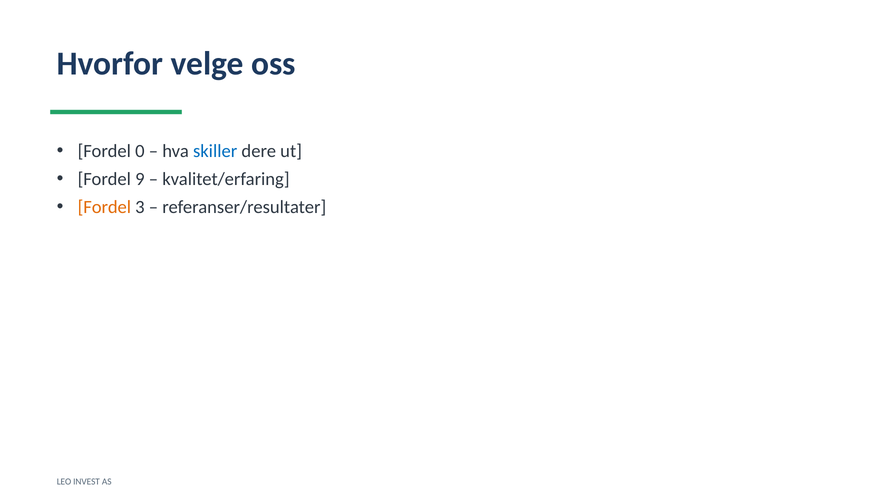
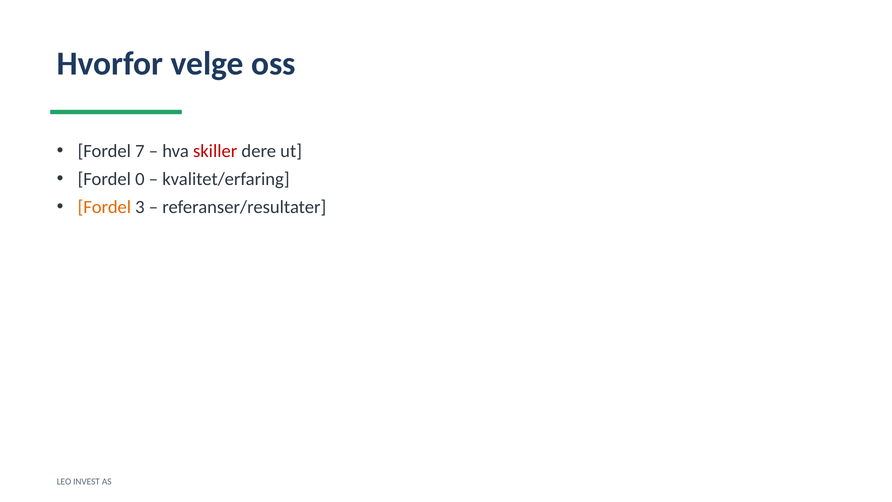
0: 0 -> 7
skiller colour: blue -> red
9: 9 -> 0
